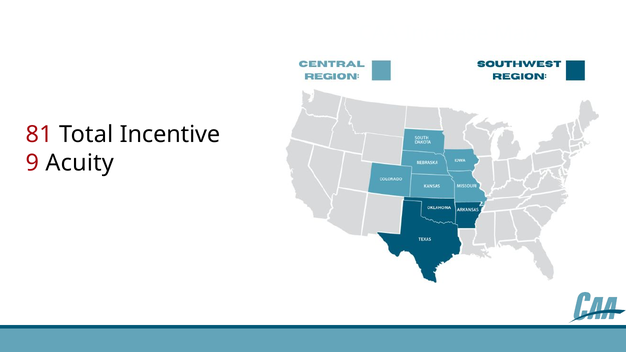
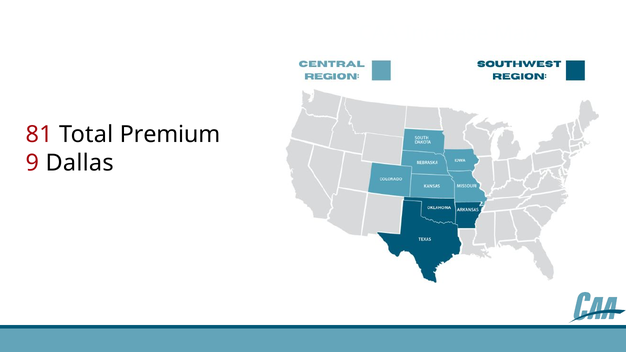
Incentive: Incentive -> Premium
Acuity: Acuity -> Dallas
